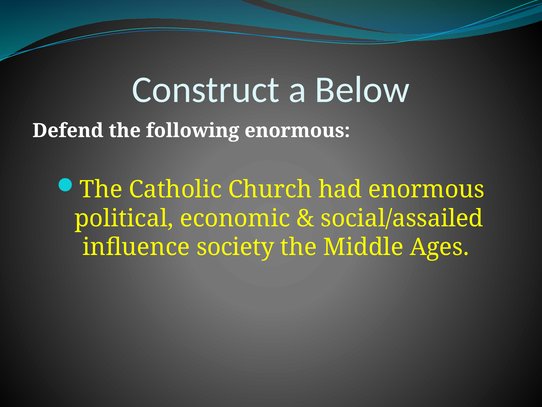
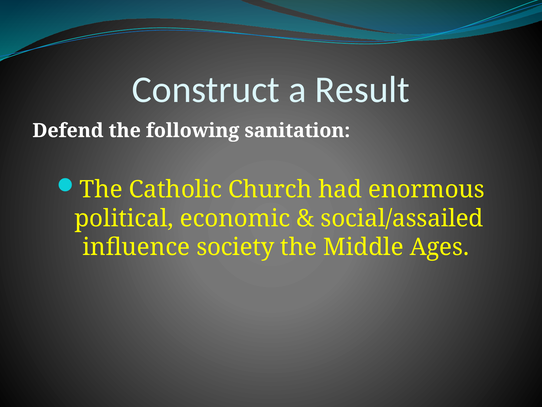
Below: Below -> Result
following enormous: enormous -> sanitation
